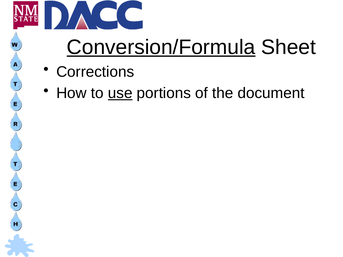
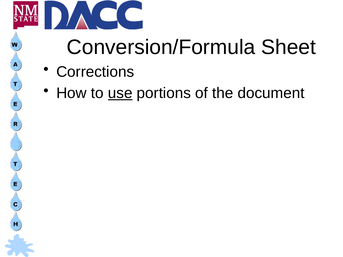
Conversion/Formula underline: present -> none
